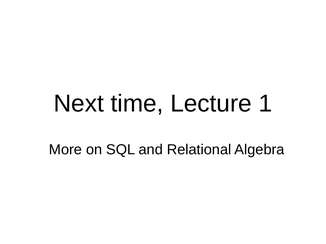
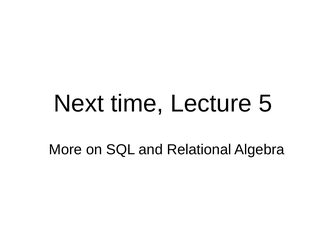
1: 1 -> 5
